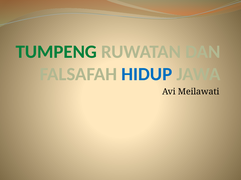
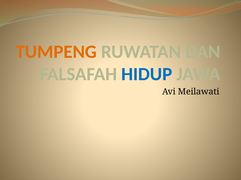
TUMPENG colour: green -> orange
